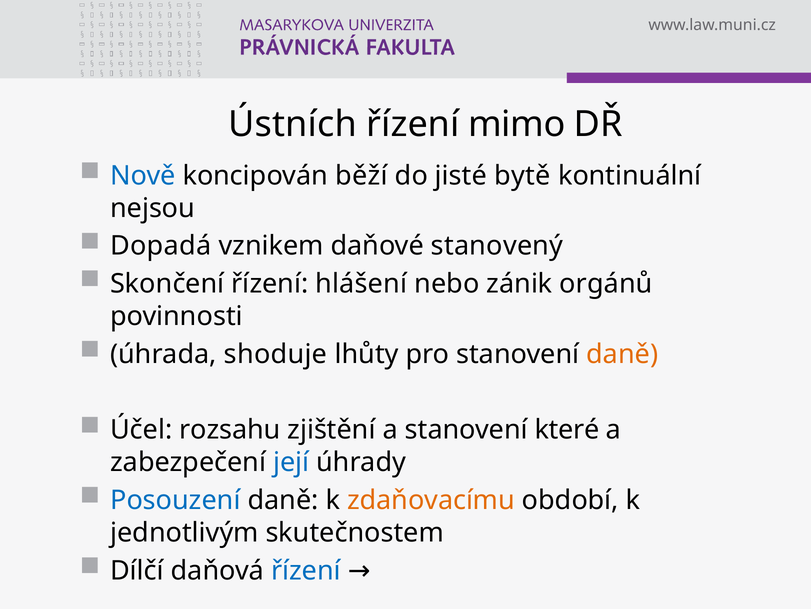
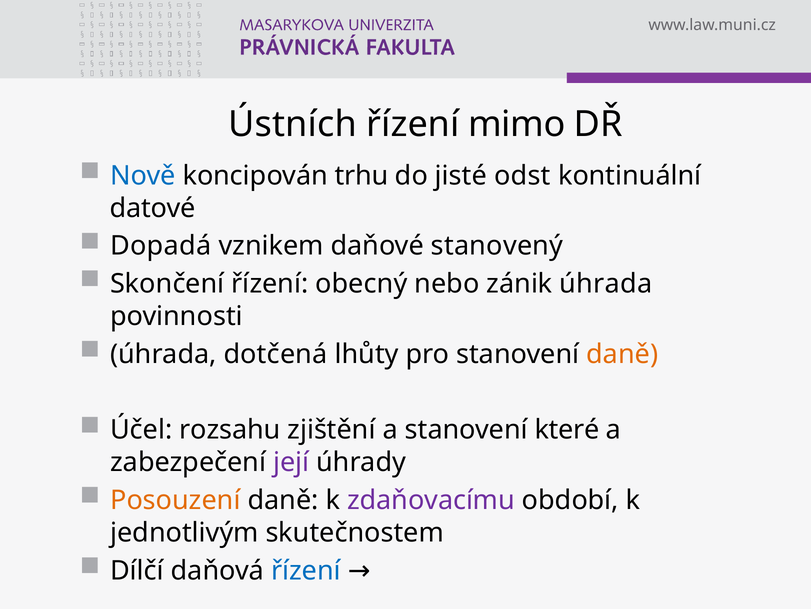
běží: běží -> trhu
bytě: bytě -> odst
nejsou: nejsou -> datové
hlášení: hlášení -> obecný
zánik orgánů: orgánů -> úhrada
shoduje: shoduje -> dotčená
její colour: blue -> purple
Posouzení colour: blue -> orange
zdaňovacímu colour: orange -> purple
